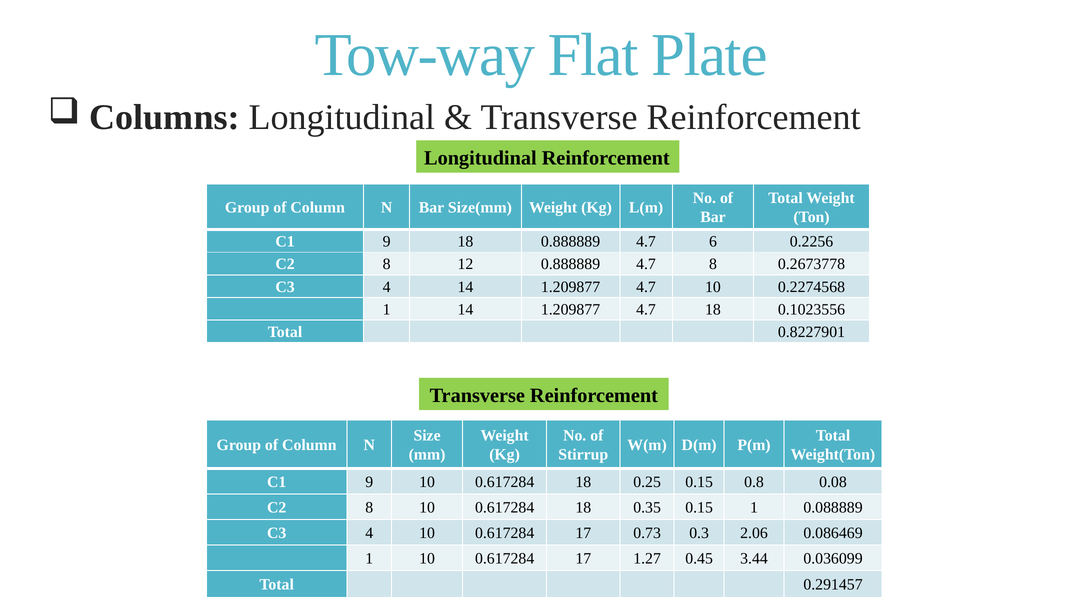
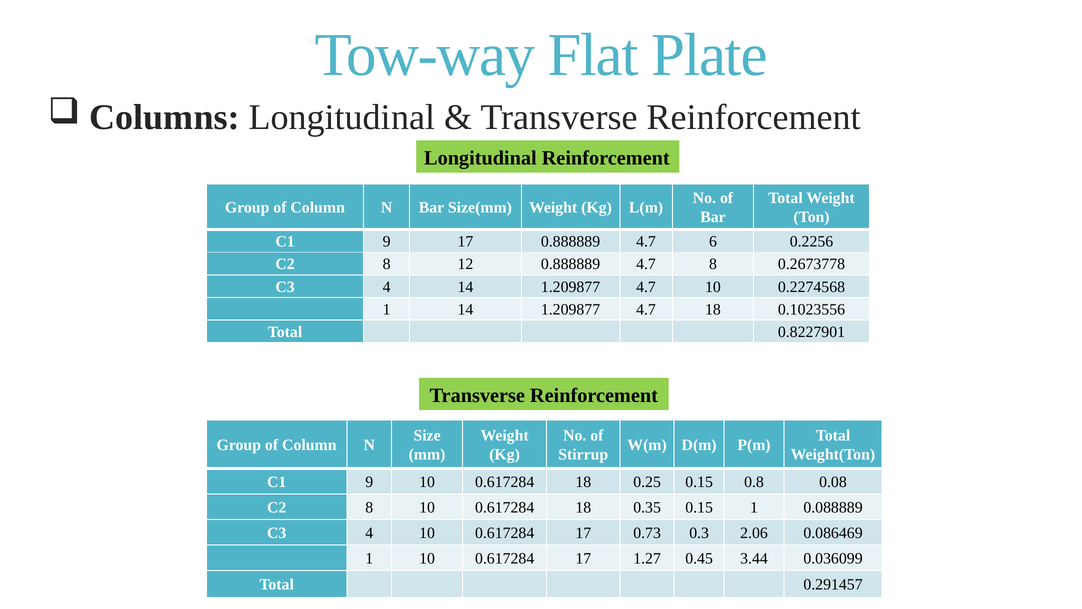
9 18: 18 -> 17
